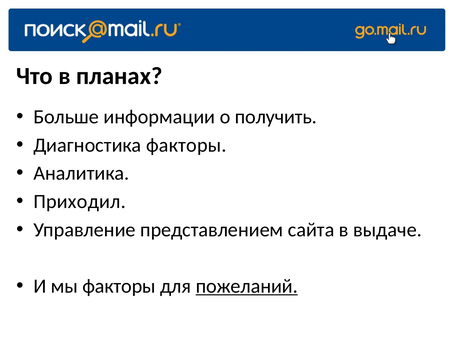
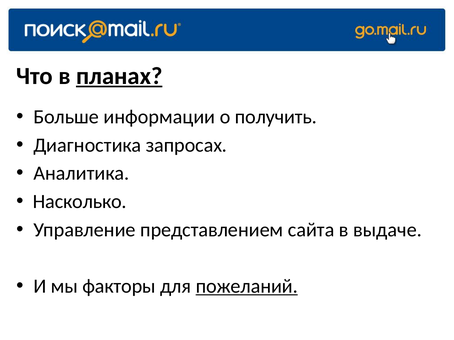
планах underline: none -> present
Диагностика факторы: факторы -> запросах
Приходил: Приходил -> Насколько
